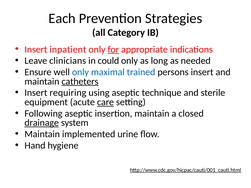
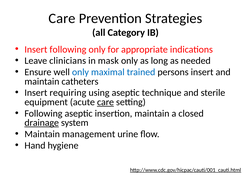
Each at (62, 18): Each -> Care
Insert inpatient: inpatient -> following
for underline: present -> none
could: could -> mask
catheters underline: present -> none
implemented: implemented -> management
